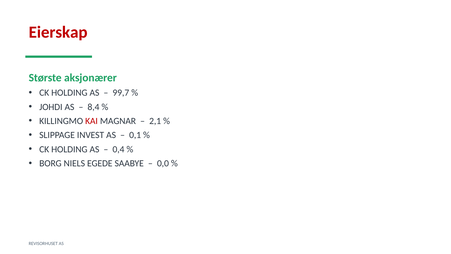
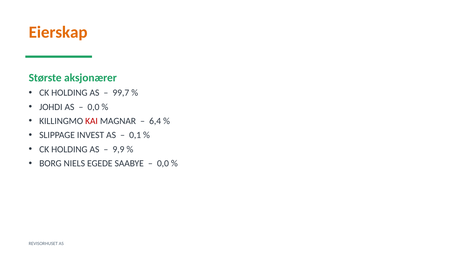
Eierskap colour: red -> orange
8,4 at (93, 107): 8,4 -> 0,0
2,1: 2,1 -> 6,4
0,4: 0,4 -> 9,9
